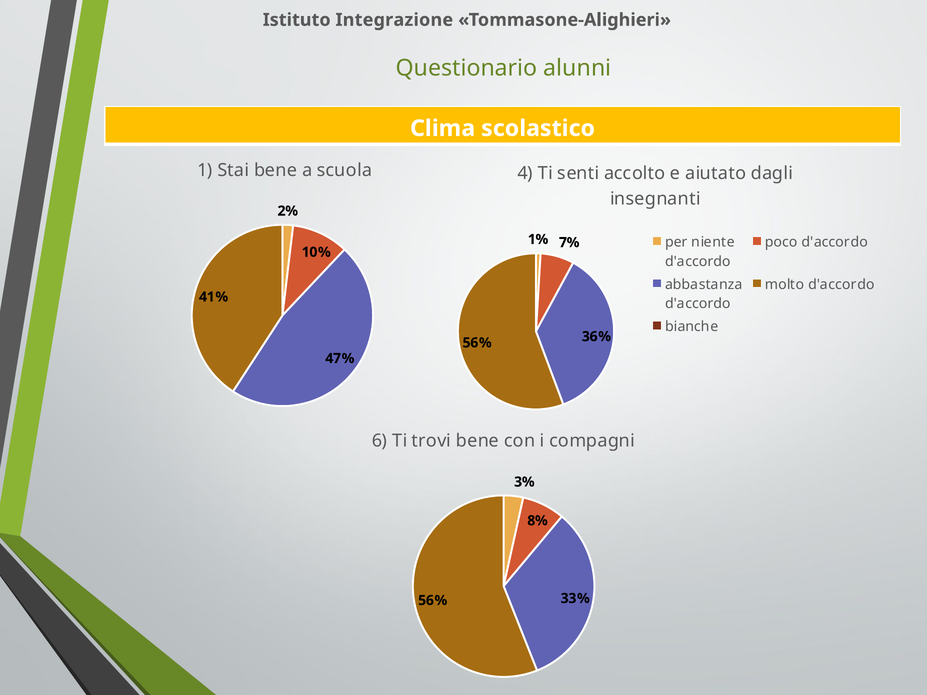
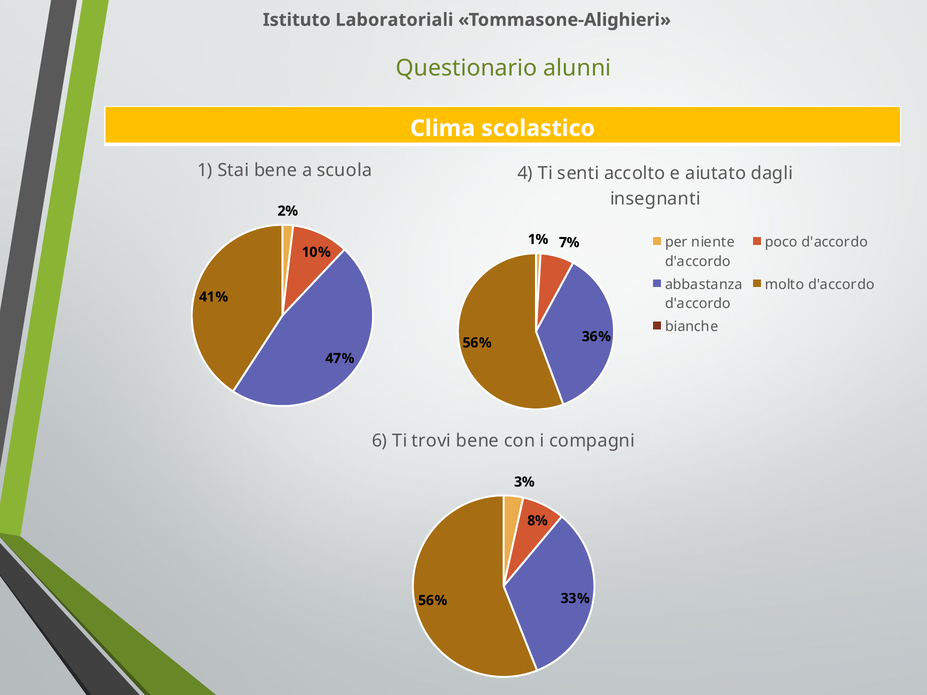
Integrazione: Integrazione -> Laboratoriali
